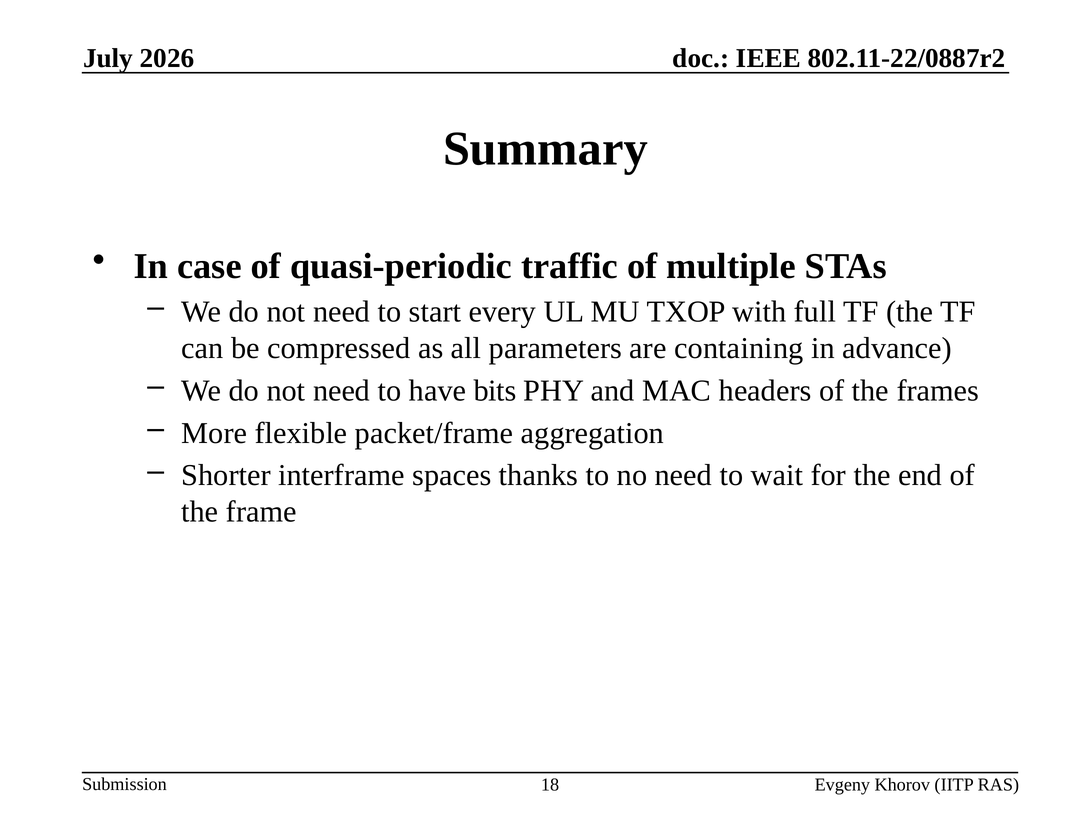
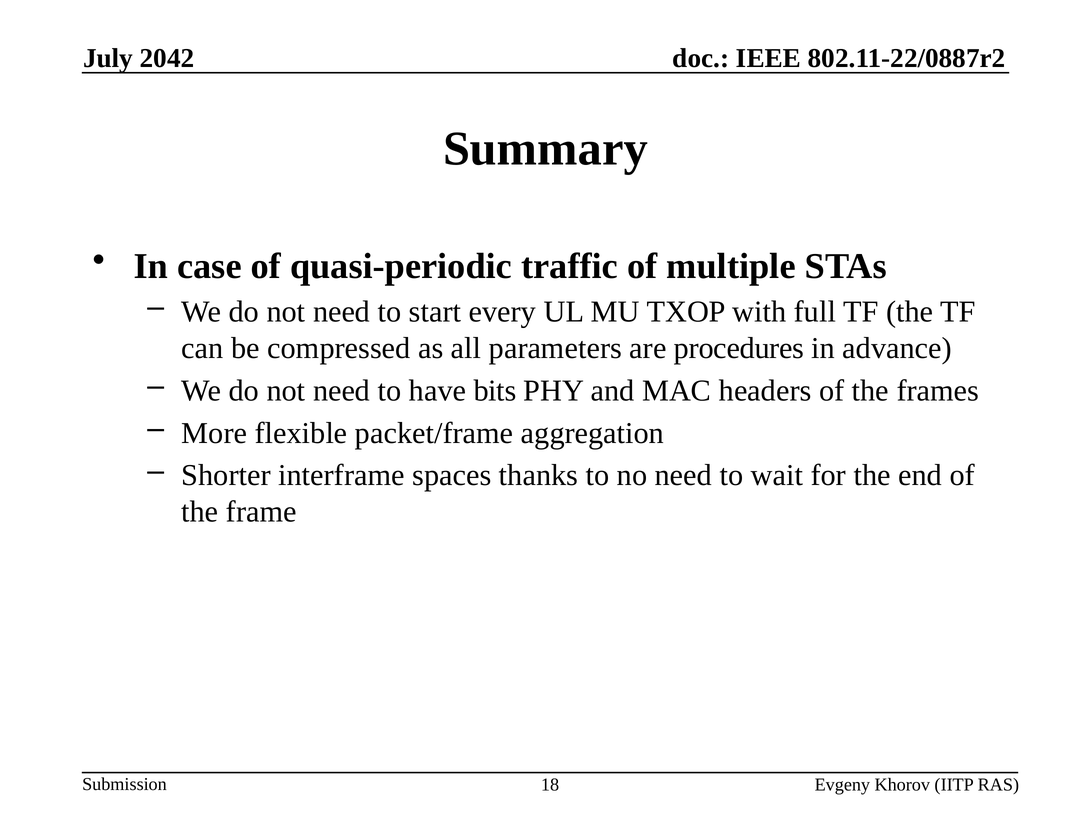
2026: 2026 -> 2042
containing: containing -> procedures
